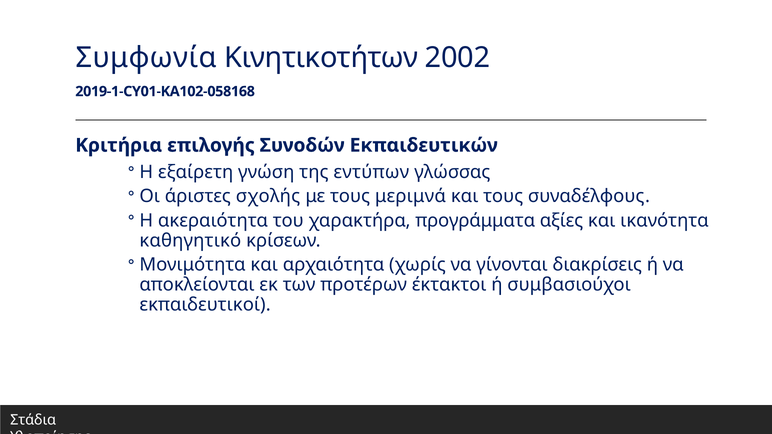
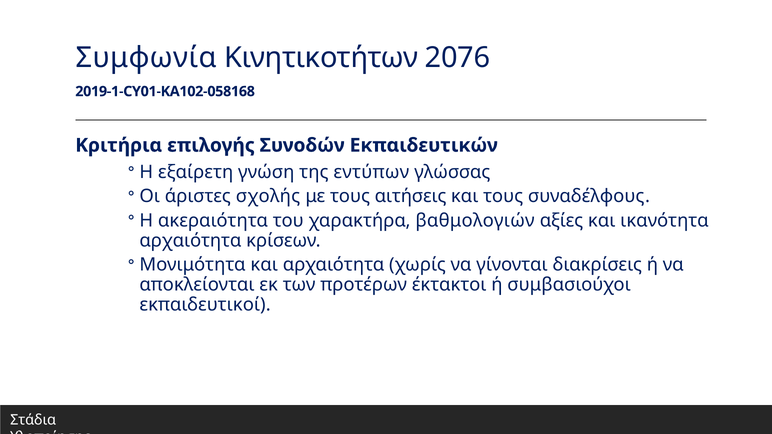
2002: 2002 -> 2076
μεριμνά: μεριμνά -> αιτήσεις
προγράμματα: προγράμματα -> βαθμολογιών
καθηγητικό at (190, 241): καθηγητικό -> αρχαιότητα
